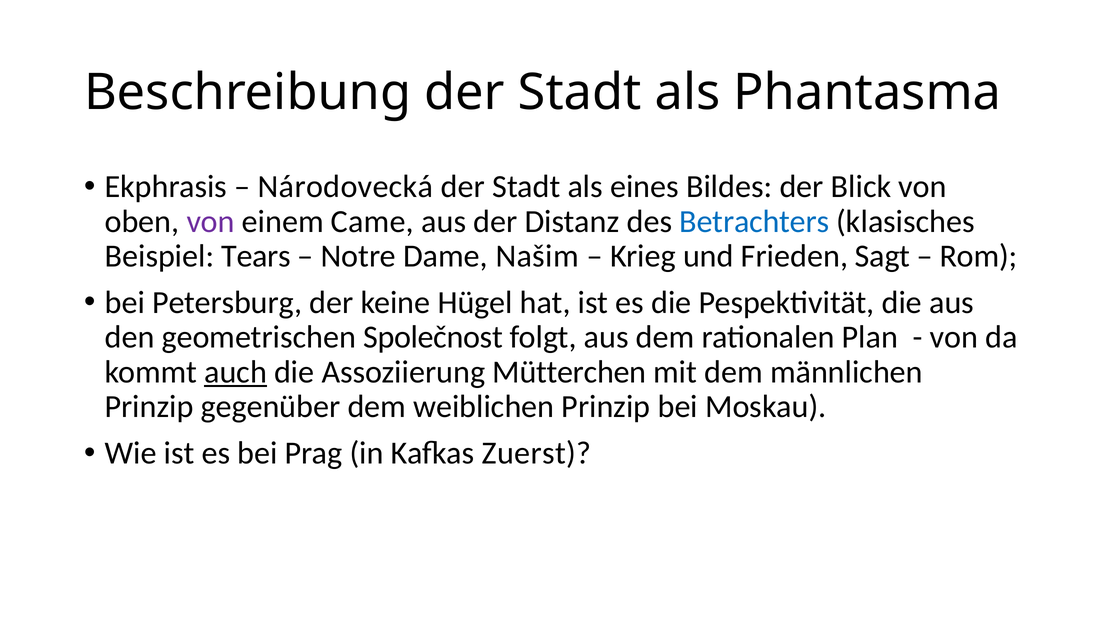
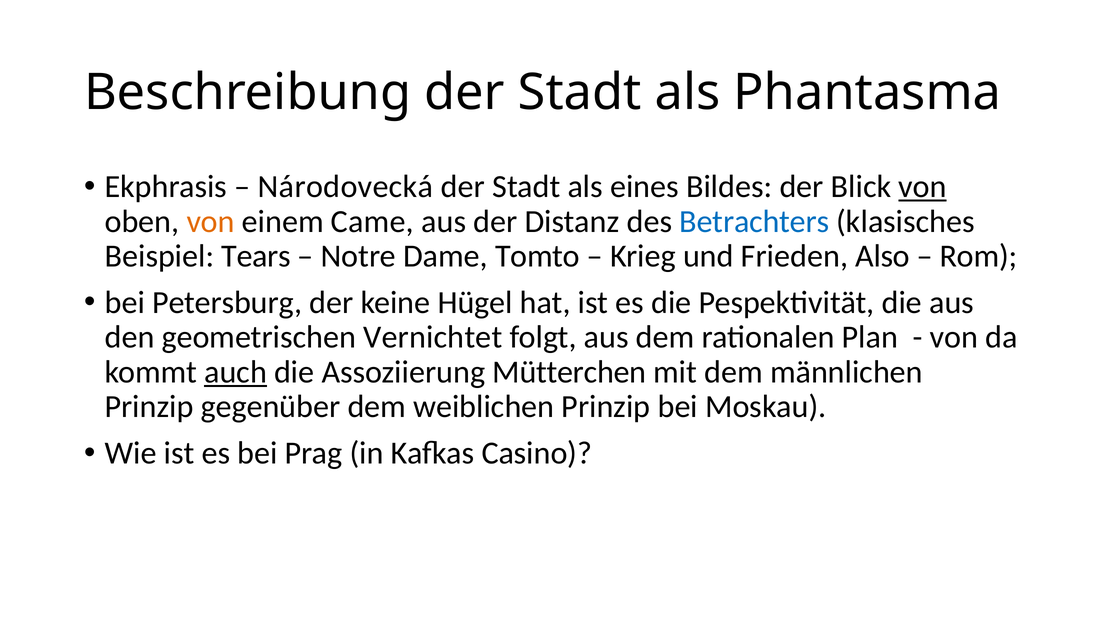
von at (923, 186) underline: none -> present
von at (211, 221) colour: purple -> orange
Našim: Našim -> Tomto
Sagt: Sagt -> Also
Společnost: Společnost -> Vernichtet
Zuerst: Zuerst -> Casino
